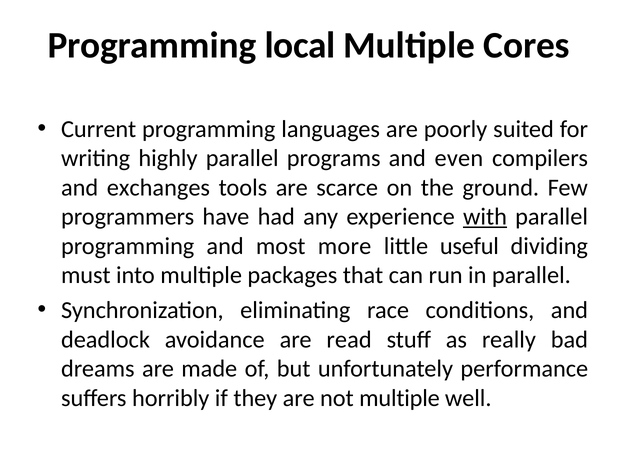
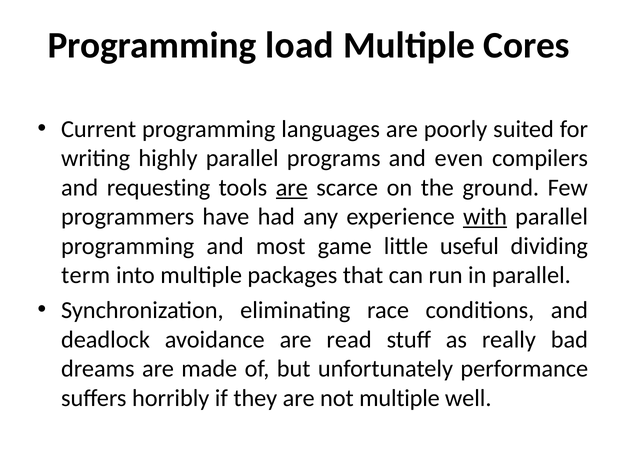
local: local -> load
exchanges: exchanges -> requesting
are at (292, 187) underline: none -> present
more: more -> game
must: must -> term
